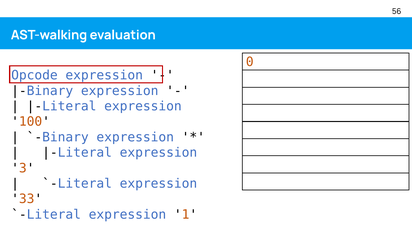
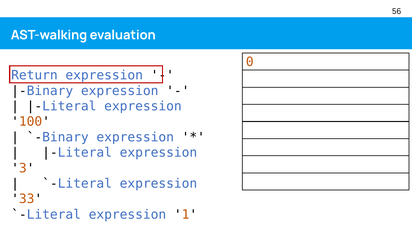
Opcode: Opcode -> Return
